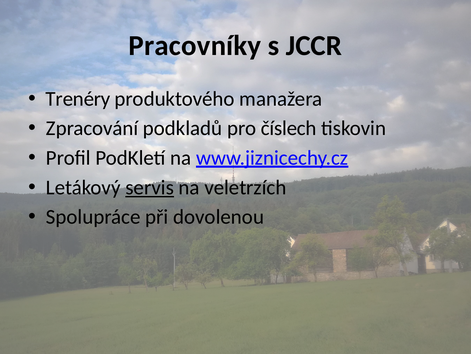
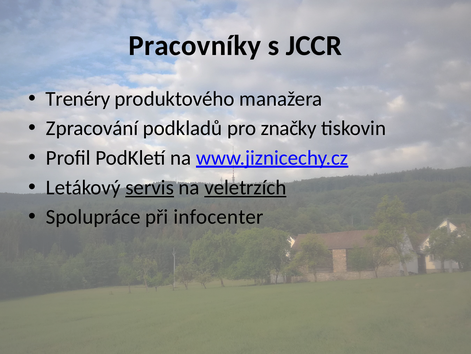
číslech: číslech -> značky
veletrzích underline: none -> present
dovolenou: dovolenou -> infocenter
